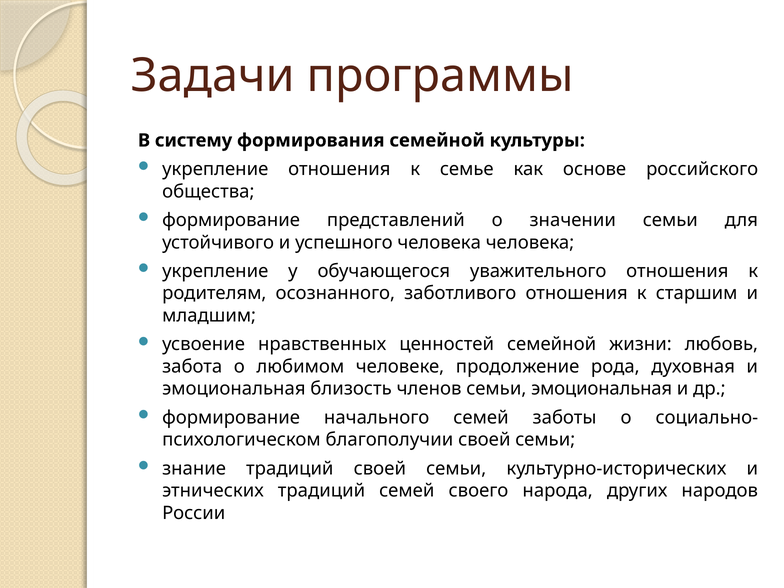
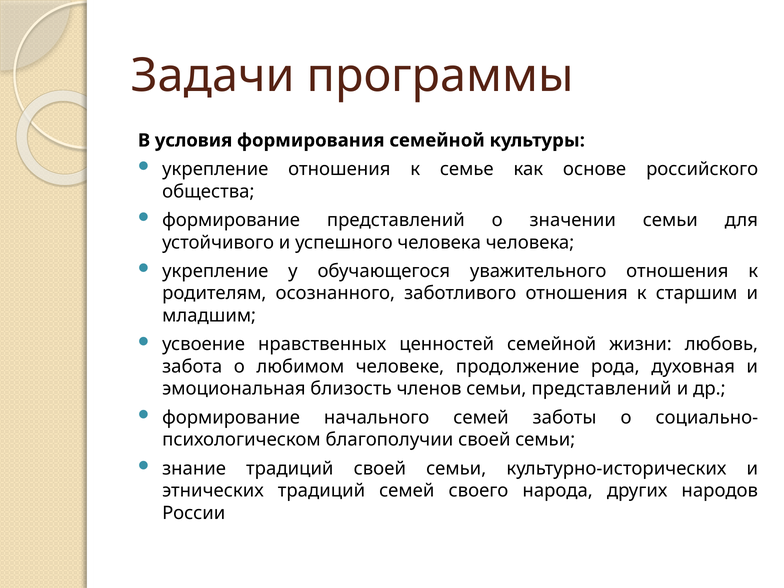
систему: систему -> условия
семьи эмоциональная: эмоциональная -> представлений
